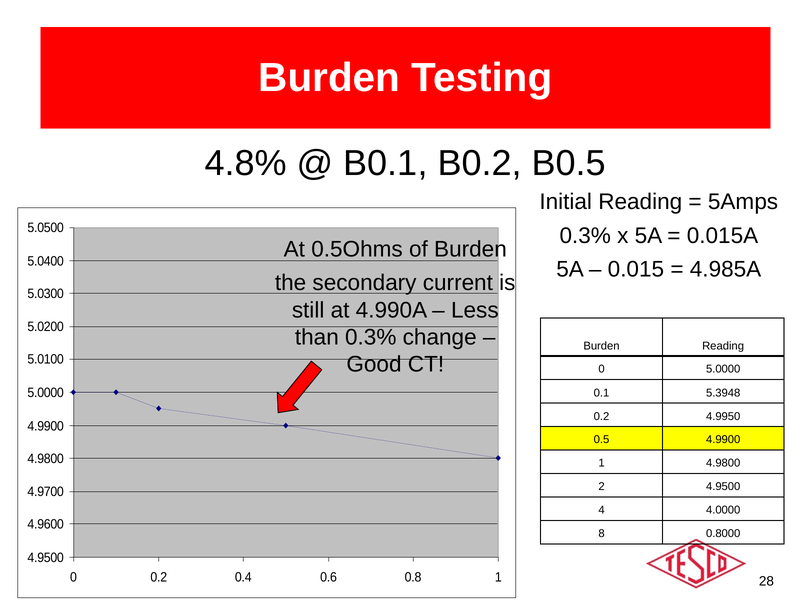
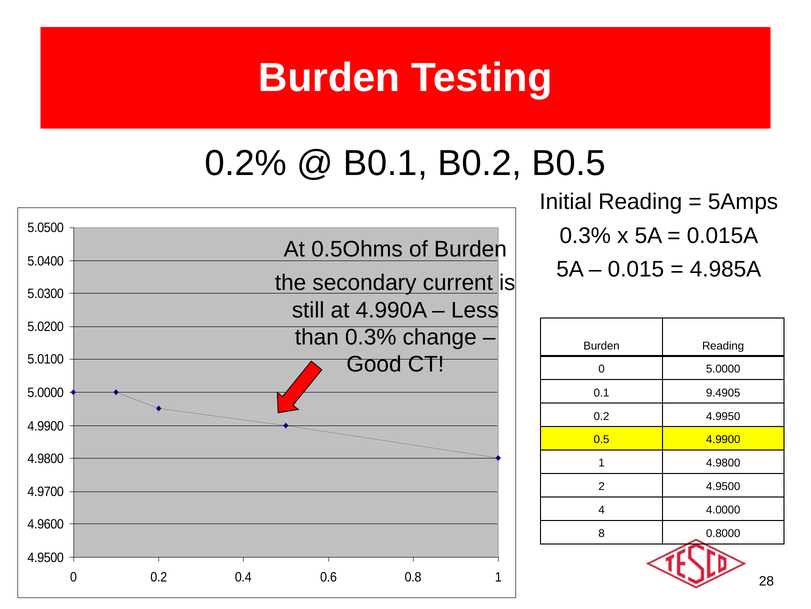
4.8%: 4.8% -> 0.2%
5.3948: 5.3948 -> 9.4905
